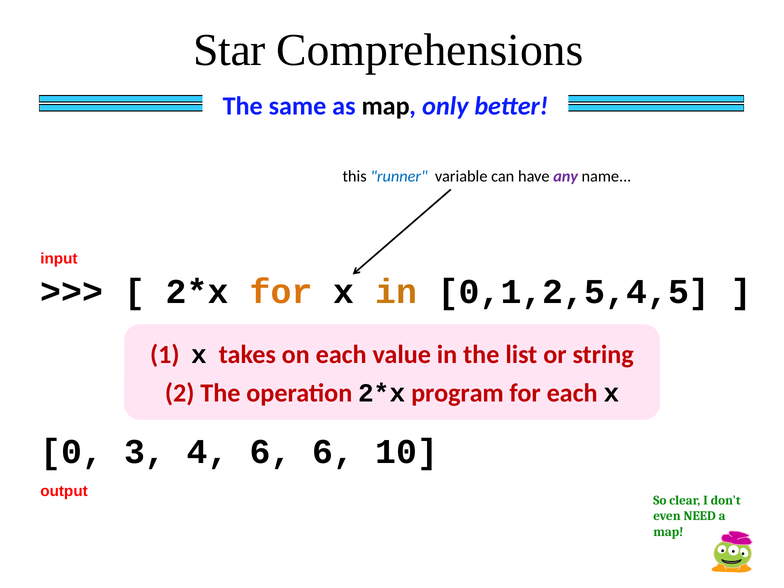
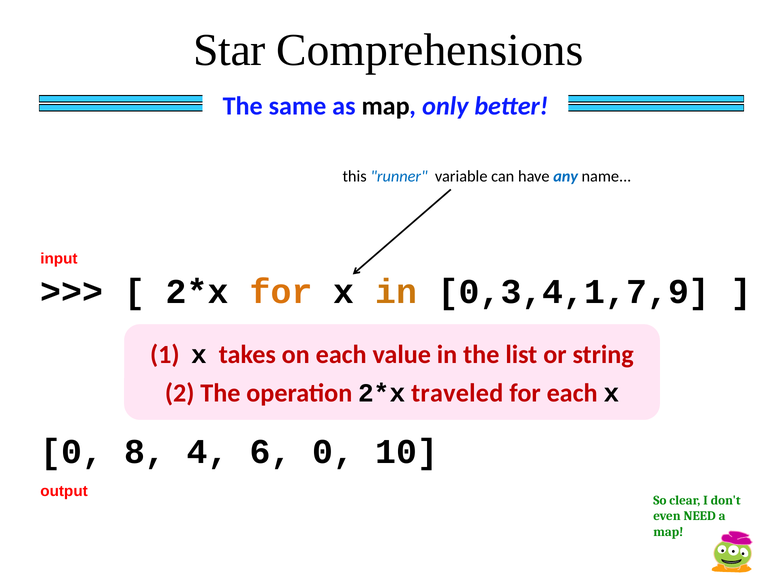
any colour: purple -> blue
0,1,2,5,4,5: 0,1,2,5,4,5 -> 0,3,4,1,7,9
program: program -> traveled
3: 3 -> 8
6 6: 6 -> 0
